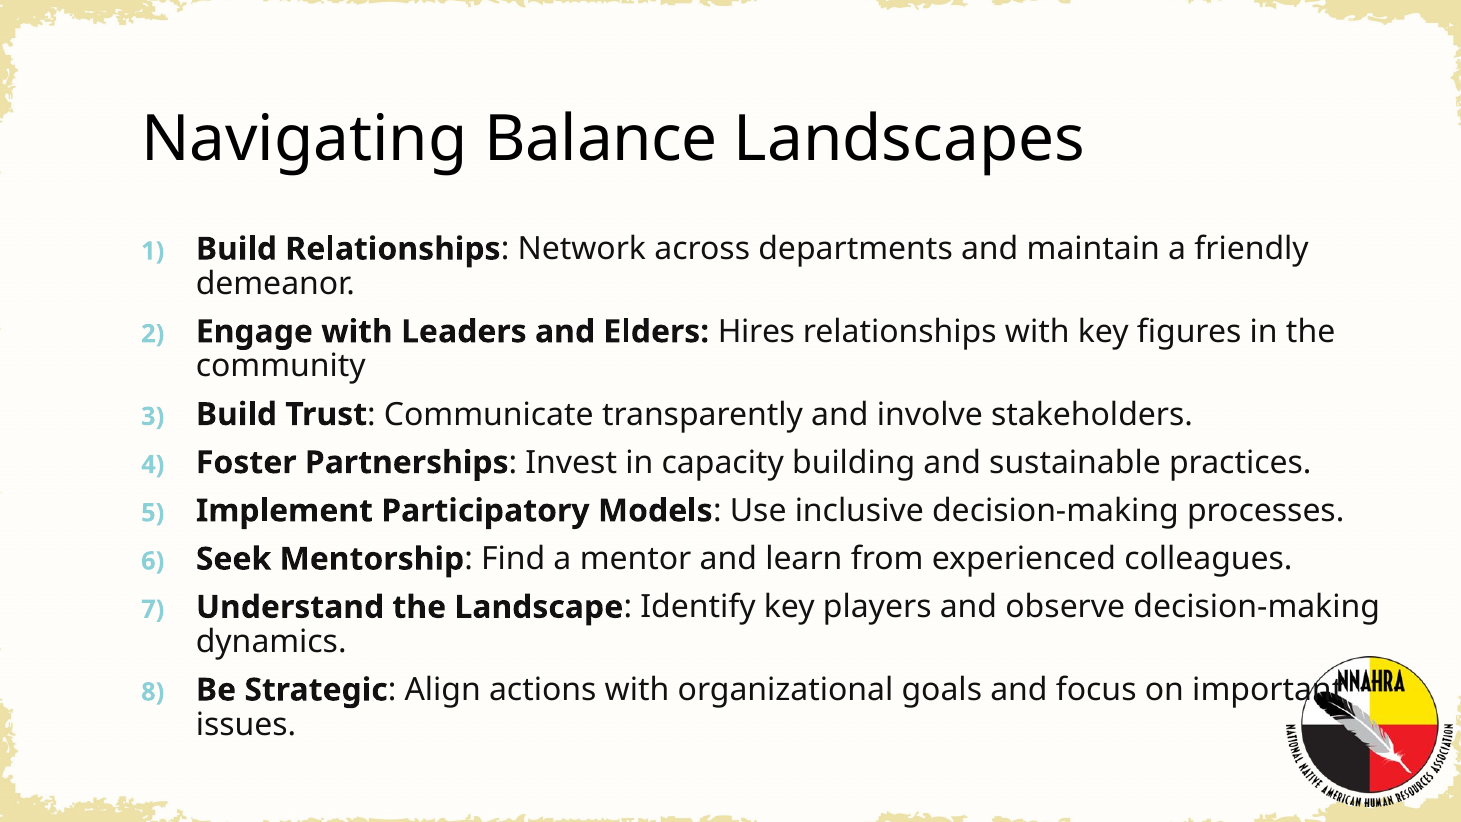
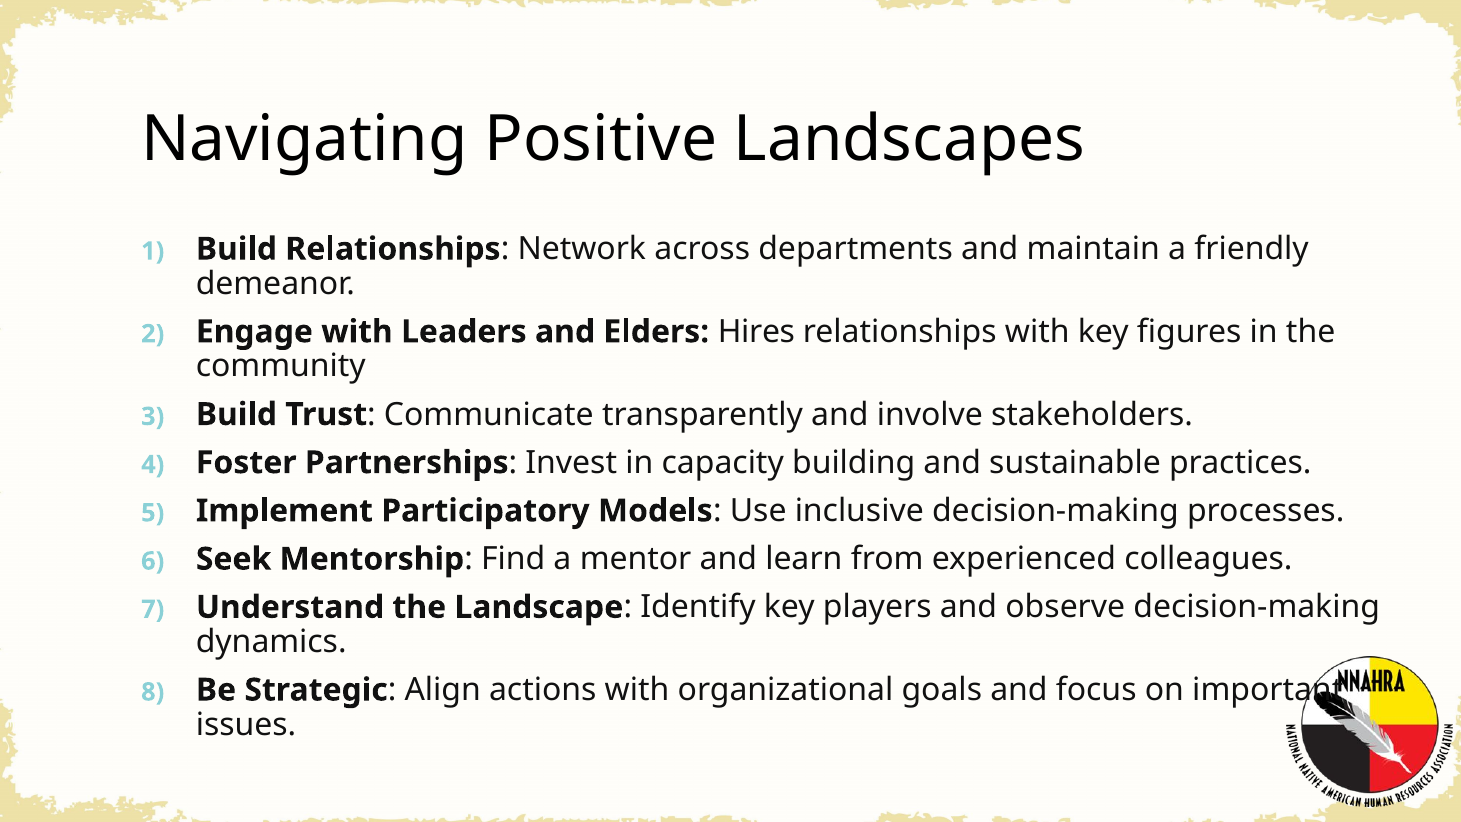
Balance: Balance -> Positive
